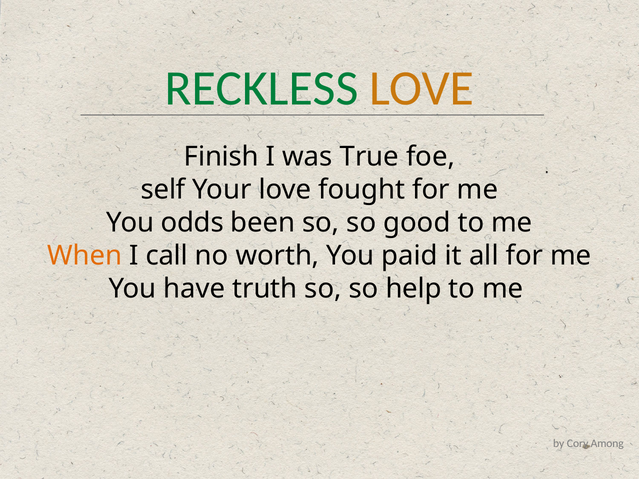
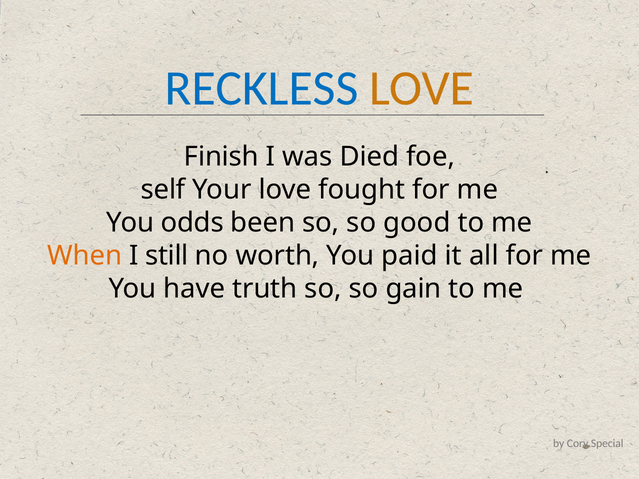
RECKLESS colour: green -> blue
True: True -> Died
call: call -> still
help: help -> gain
Among: Among -> Special
